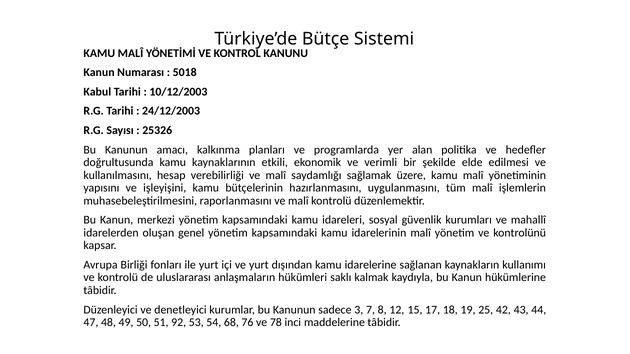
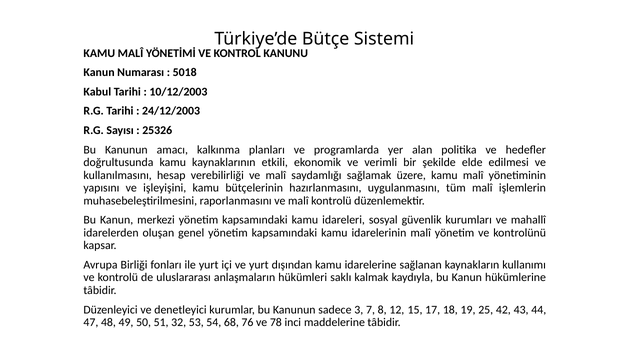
92: 92 -> 32
